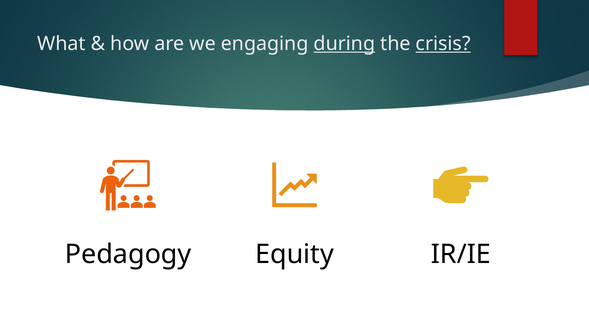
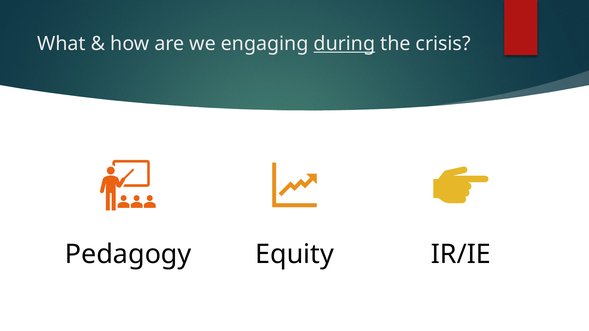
crisis underline: present -> none
